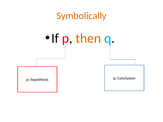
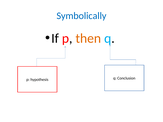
Symbolically colour: orange -> blue
